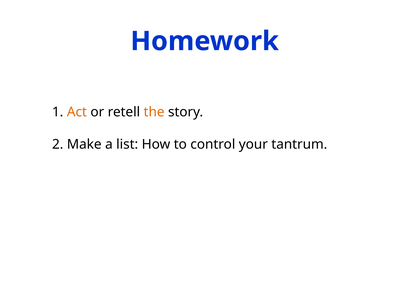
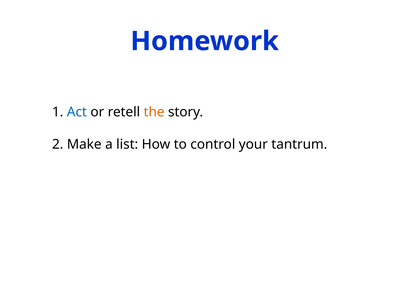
Act colour: orange -> blue
